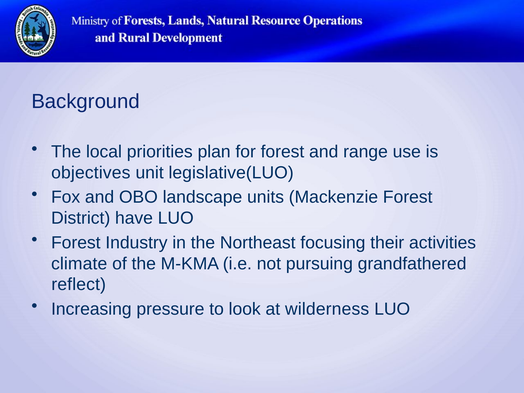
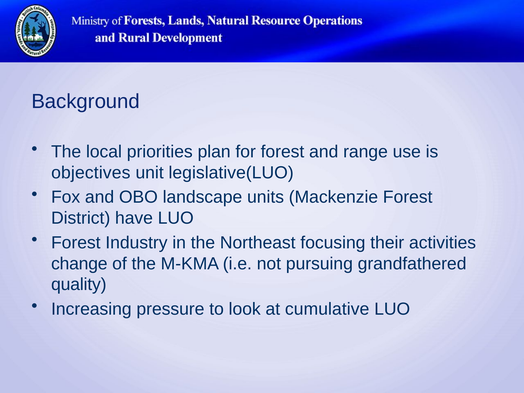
climate: climate -> change
reflect: reflect -> quality
wilderness: wilderness -> cumulative
